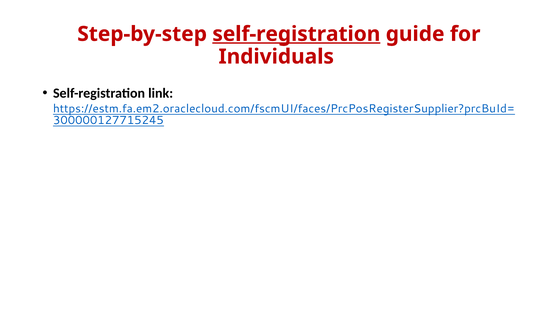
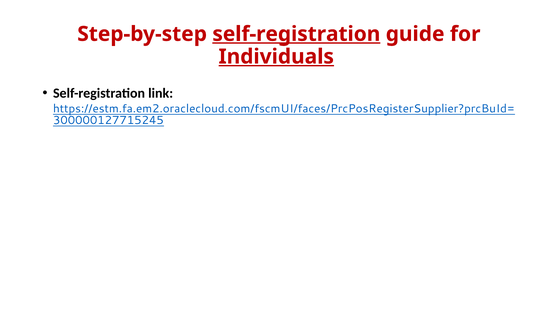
Individuals underline: none -> present
